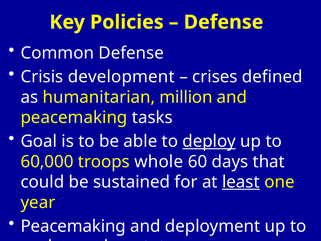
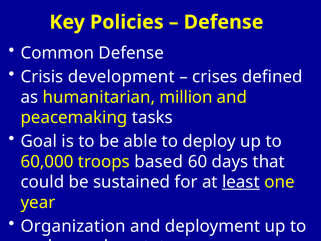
deploy underline: present -> none
whole: whole -> based
Peacemaking at (73, 226): Peacemaking -> Organization
